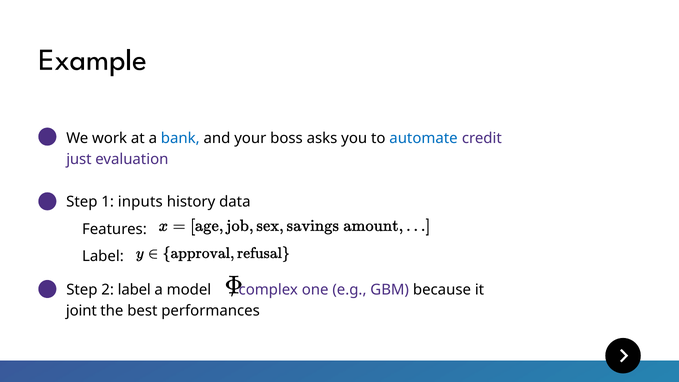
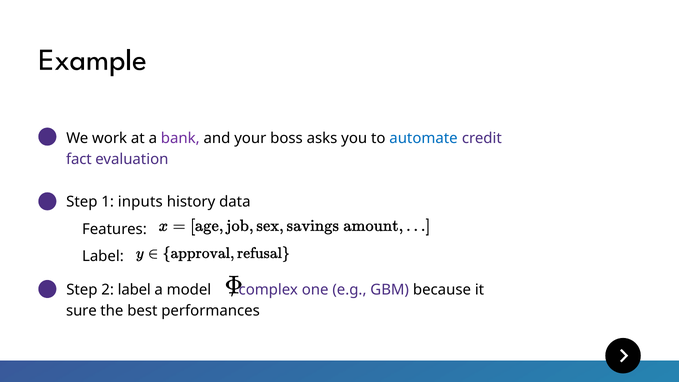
bank colour: blue -> purple
just: just -> fact
joint: joint -> sure
